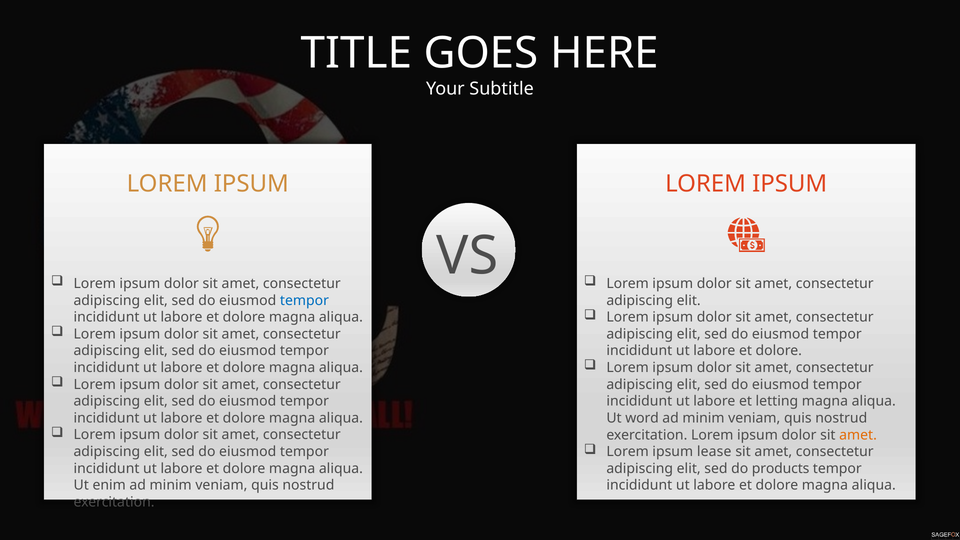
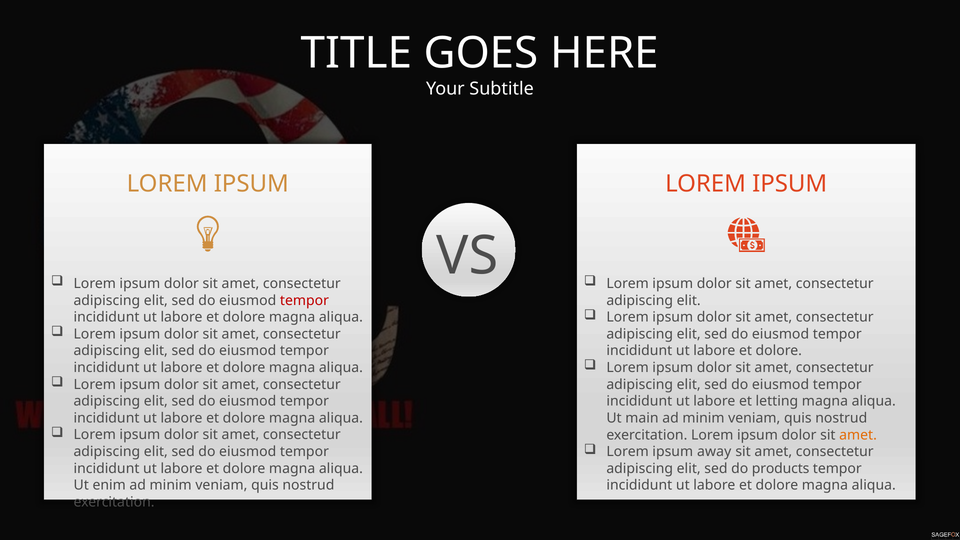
tempor at (304, 300) colour: blue -> red
word: word -> main
lease: lease -> away
